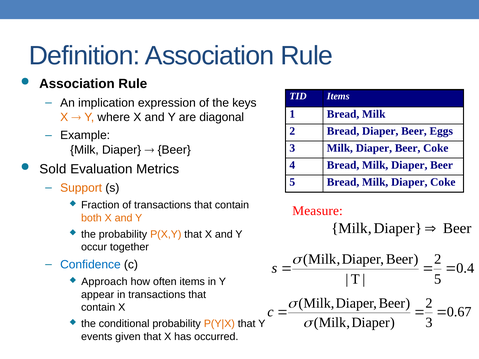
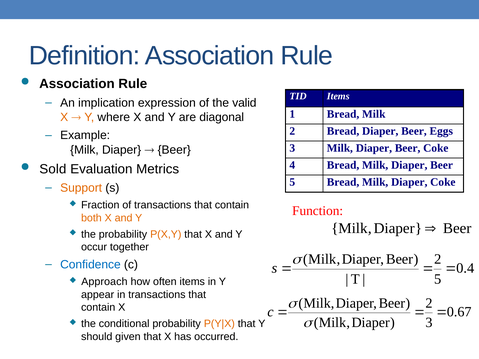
keys: keys -> valid
Measure: Measure -> Function
events: events -> should
